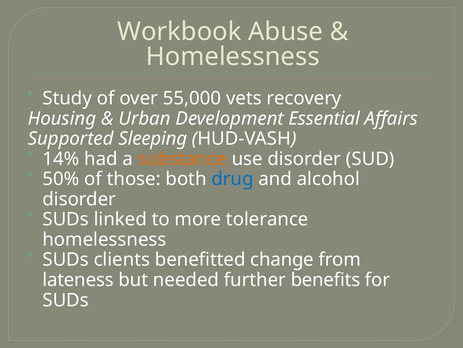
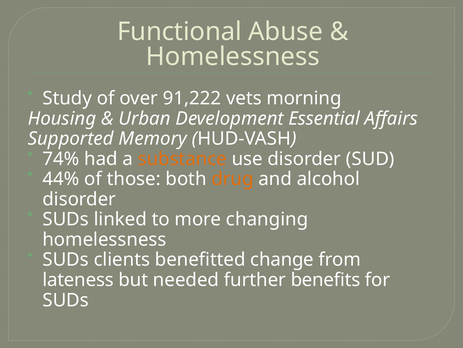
Workbook: Workbook -> Functional
55,000: 55,000 -> 91,222
recovery: recovery -> morning
Sleeping: Sleeping -> Memory
14%: 14% -> 74%
50%: 50% -> 44%
drug colour: blue -> orange
tolerance: tolerance -> changing
